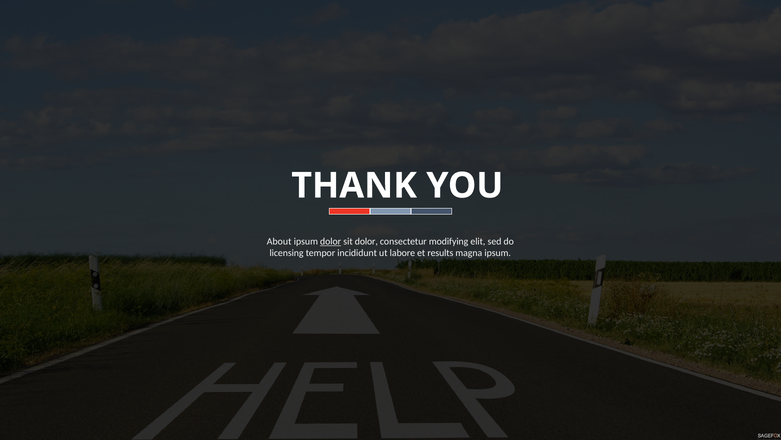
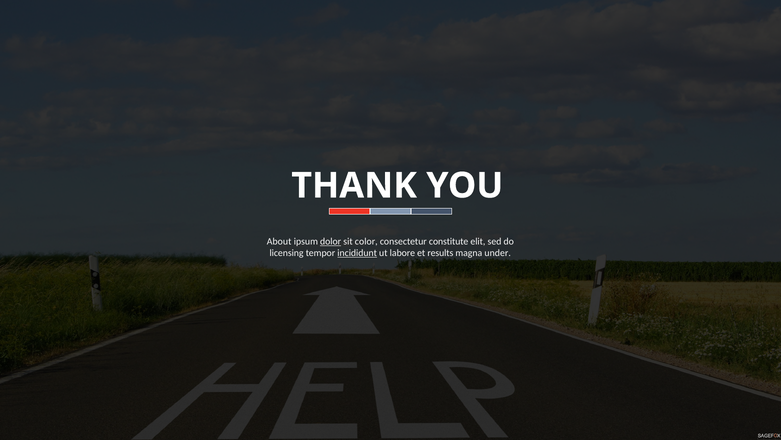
sit dolor: dolor -> color
modifying: modifying -> constitute
incididunt underline: none -> present
magna ipsum: ipsum -> under
